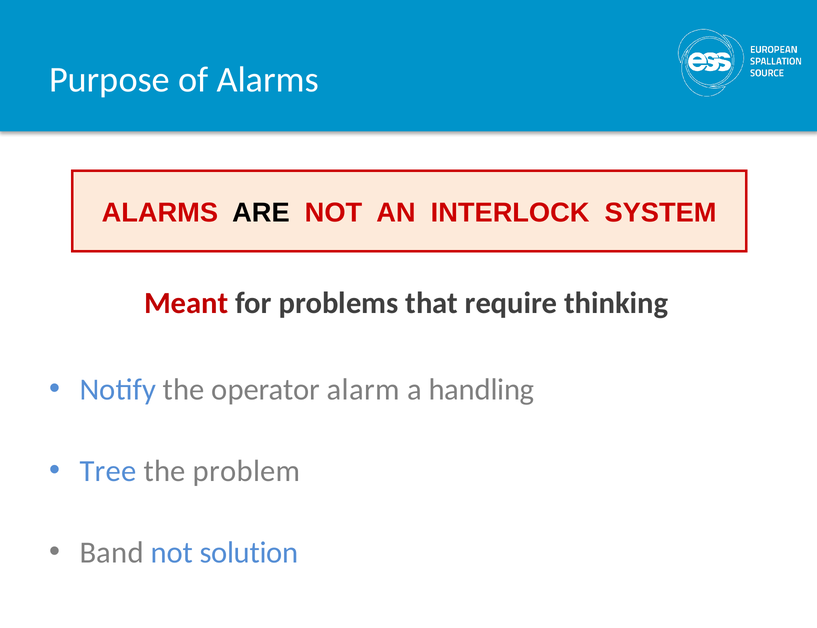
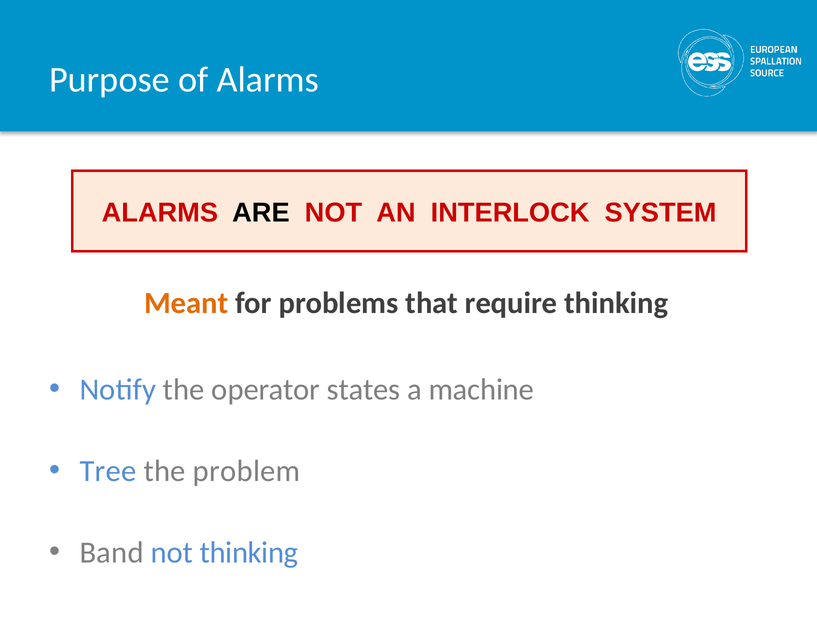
Meant colour: red -> orange
alarm: alarm -> states
handling: handling -> machine
not solution: solution -> thinking
